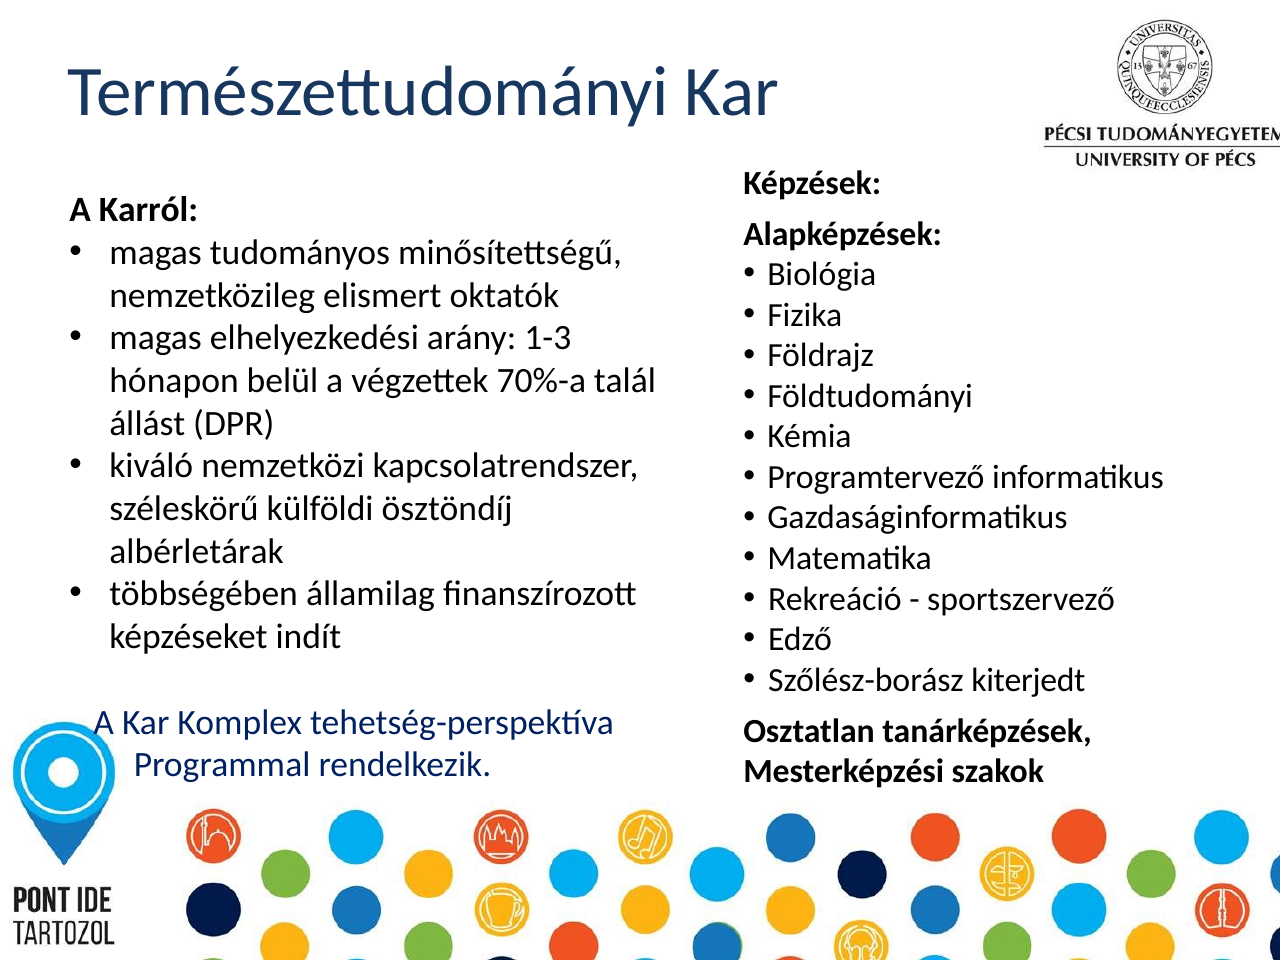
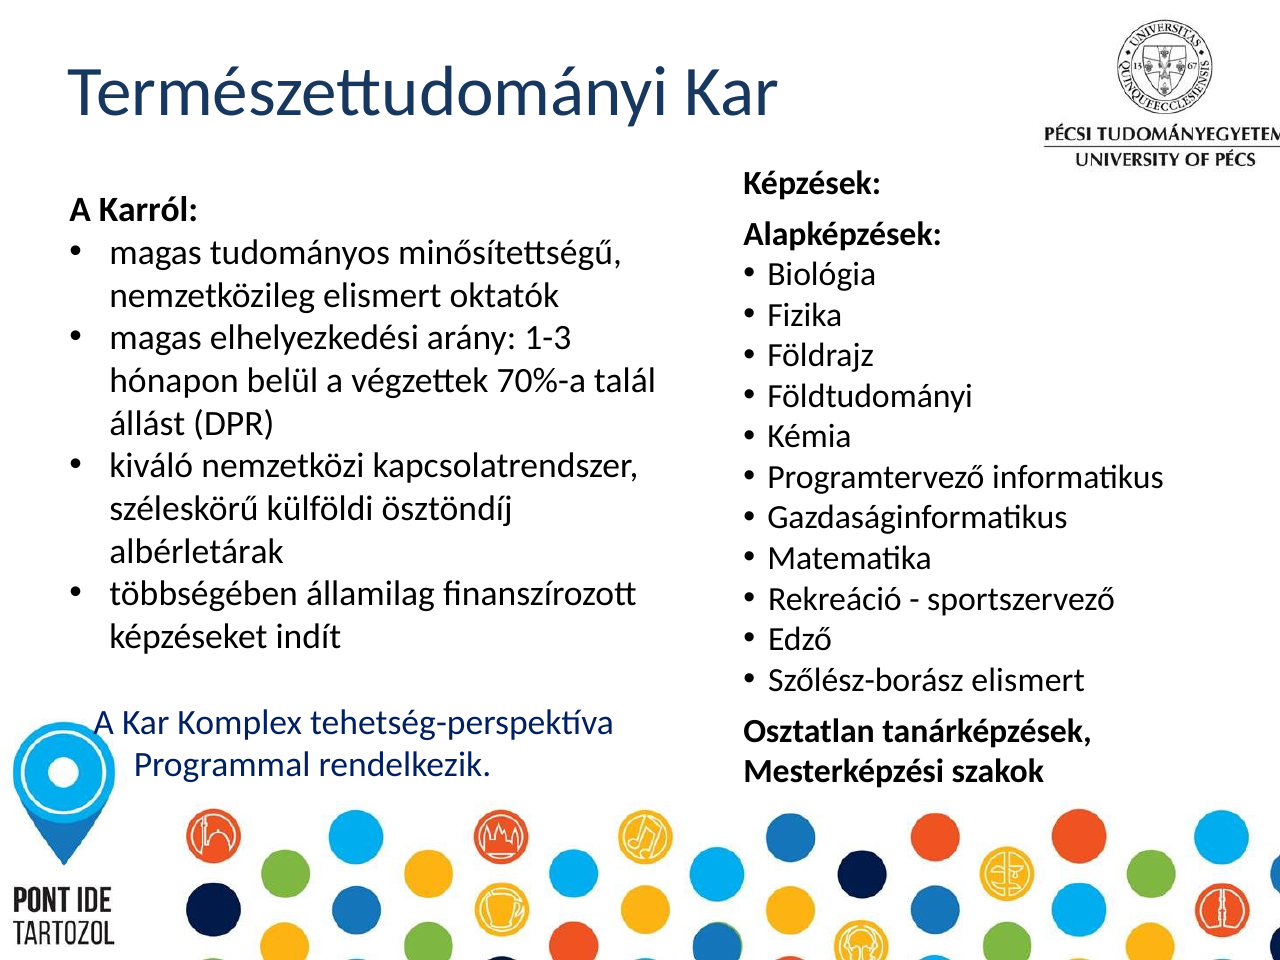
Szőlész-borász kiterjedt: kiterjedt -> elismert
